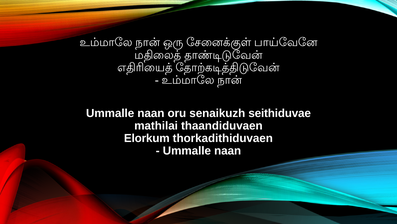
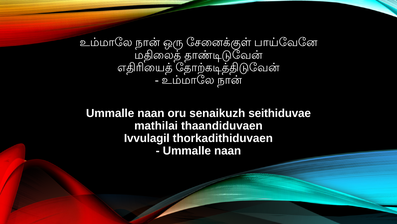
Elorkum: Elorkum -> Ivvulagil
